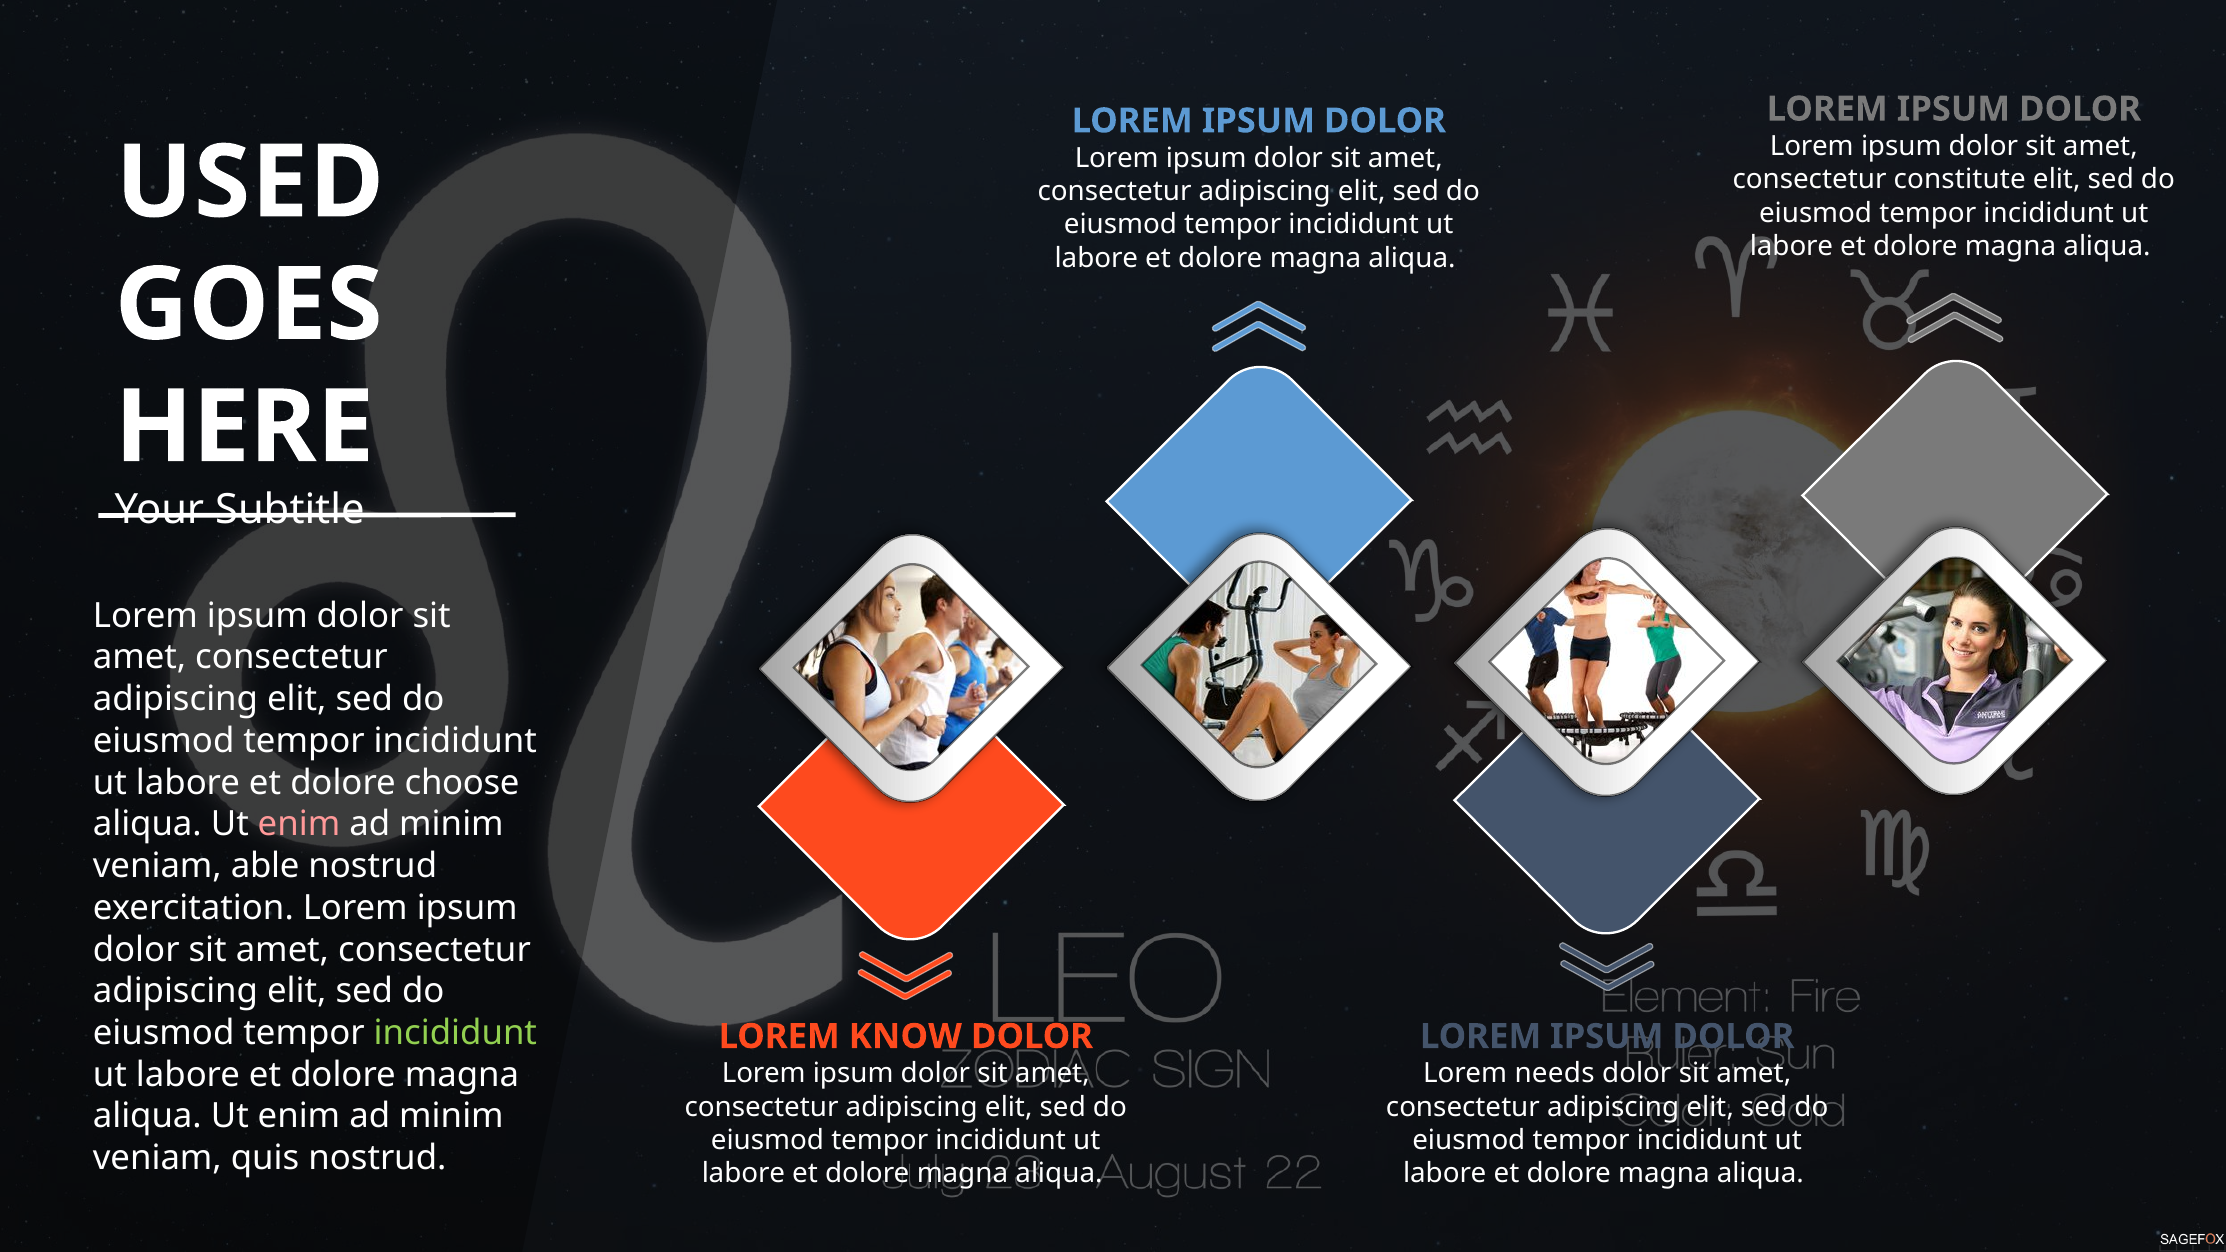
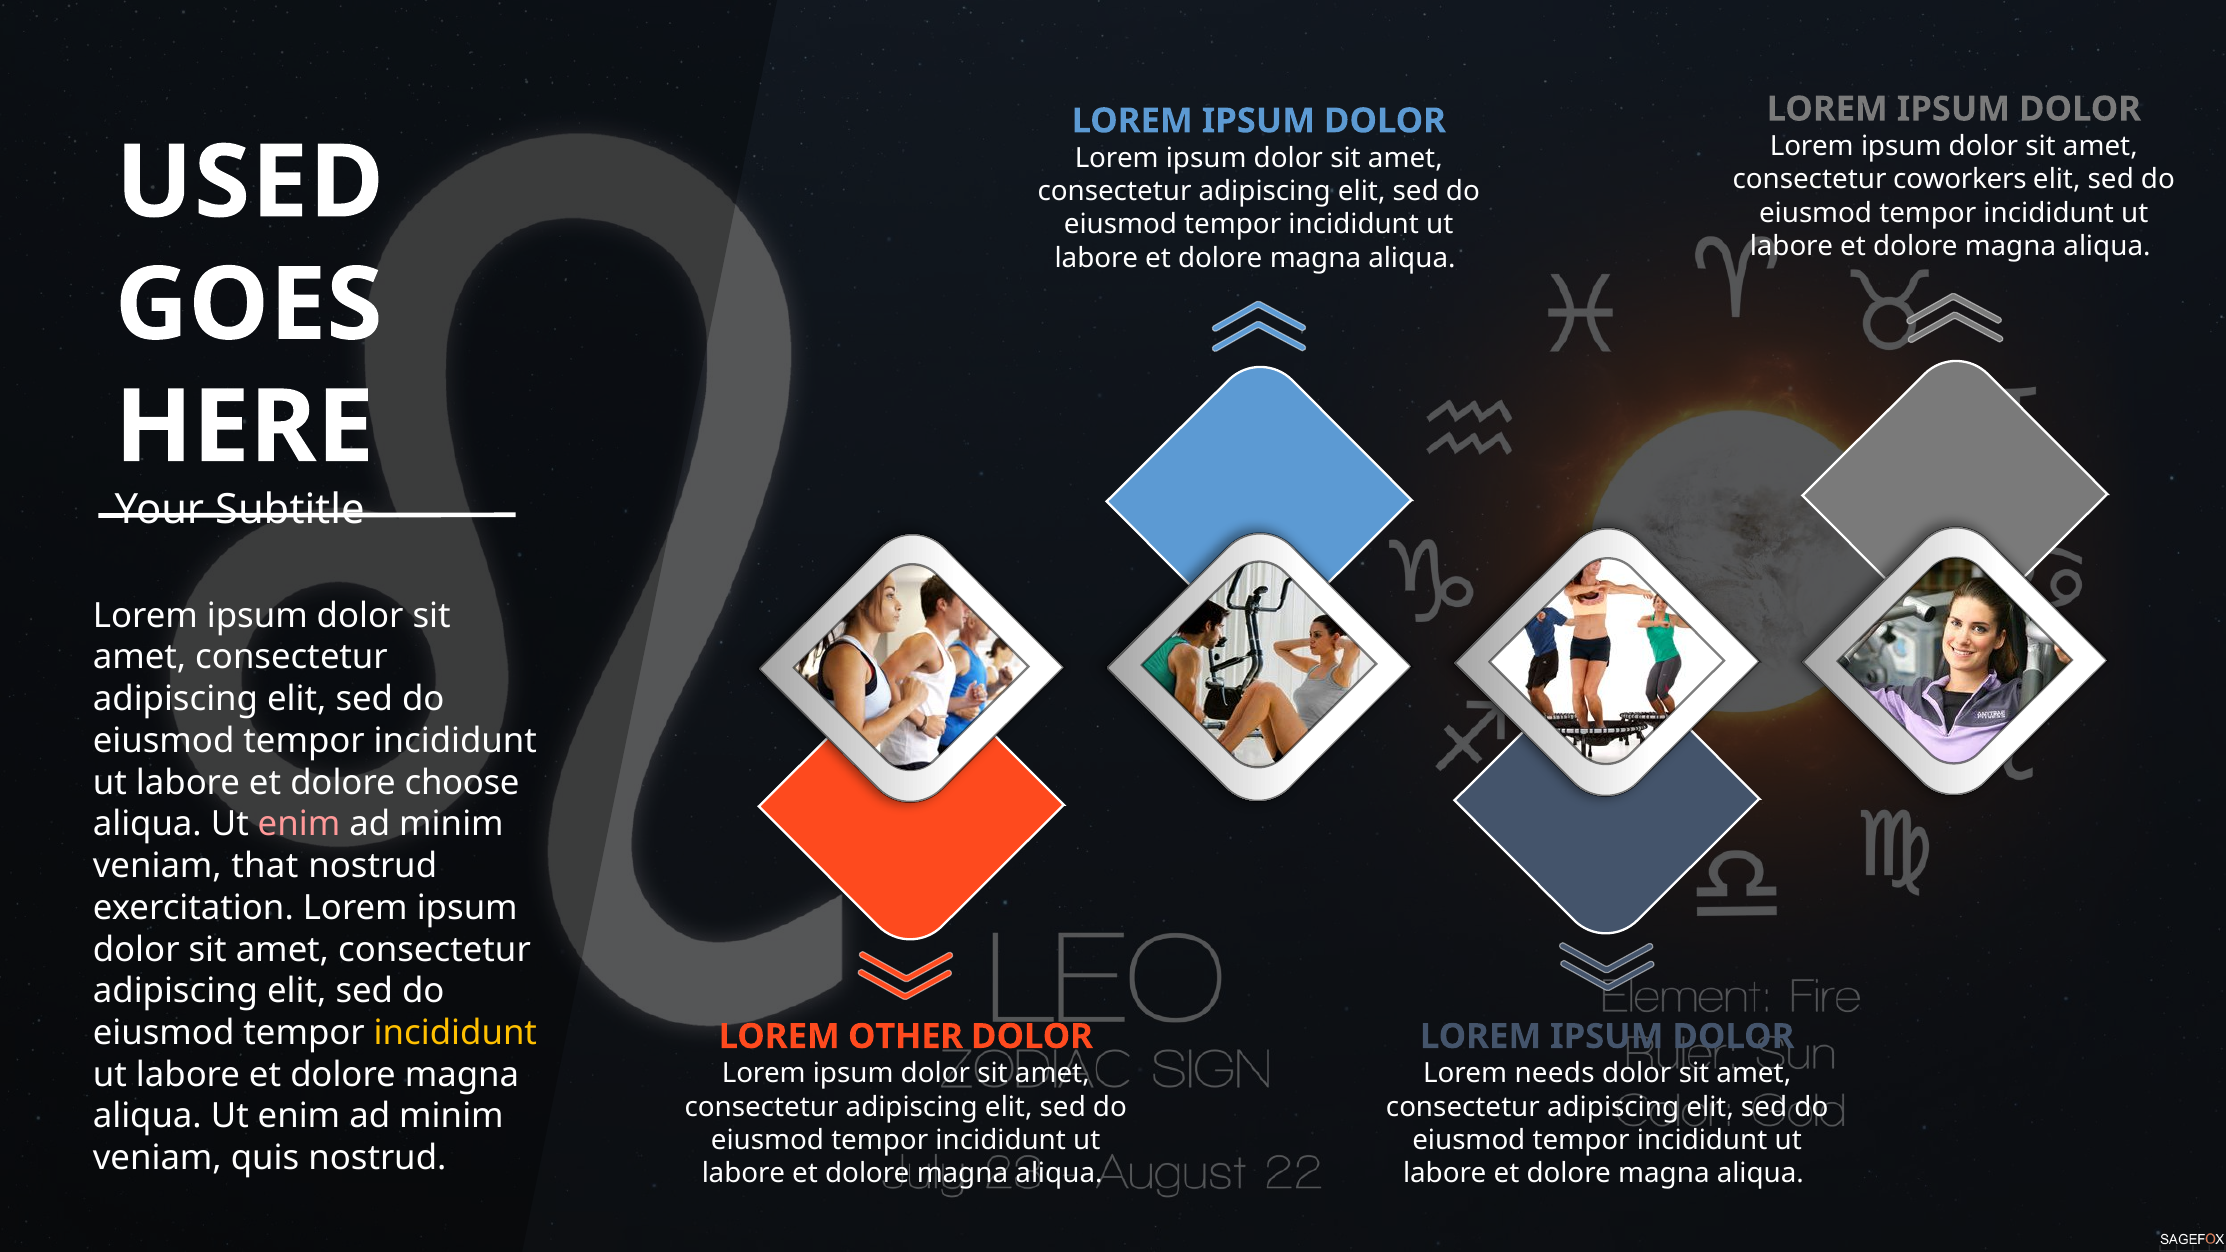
constitute: constitute -> coworkers
able: able -> that
incididunt at (455, 1033) colour: light green -> yellow
KNOW: KNOW -> OTHER
